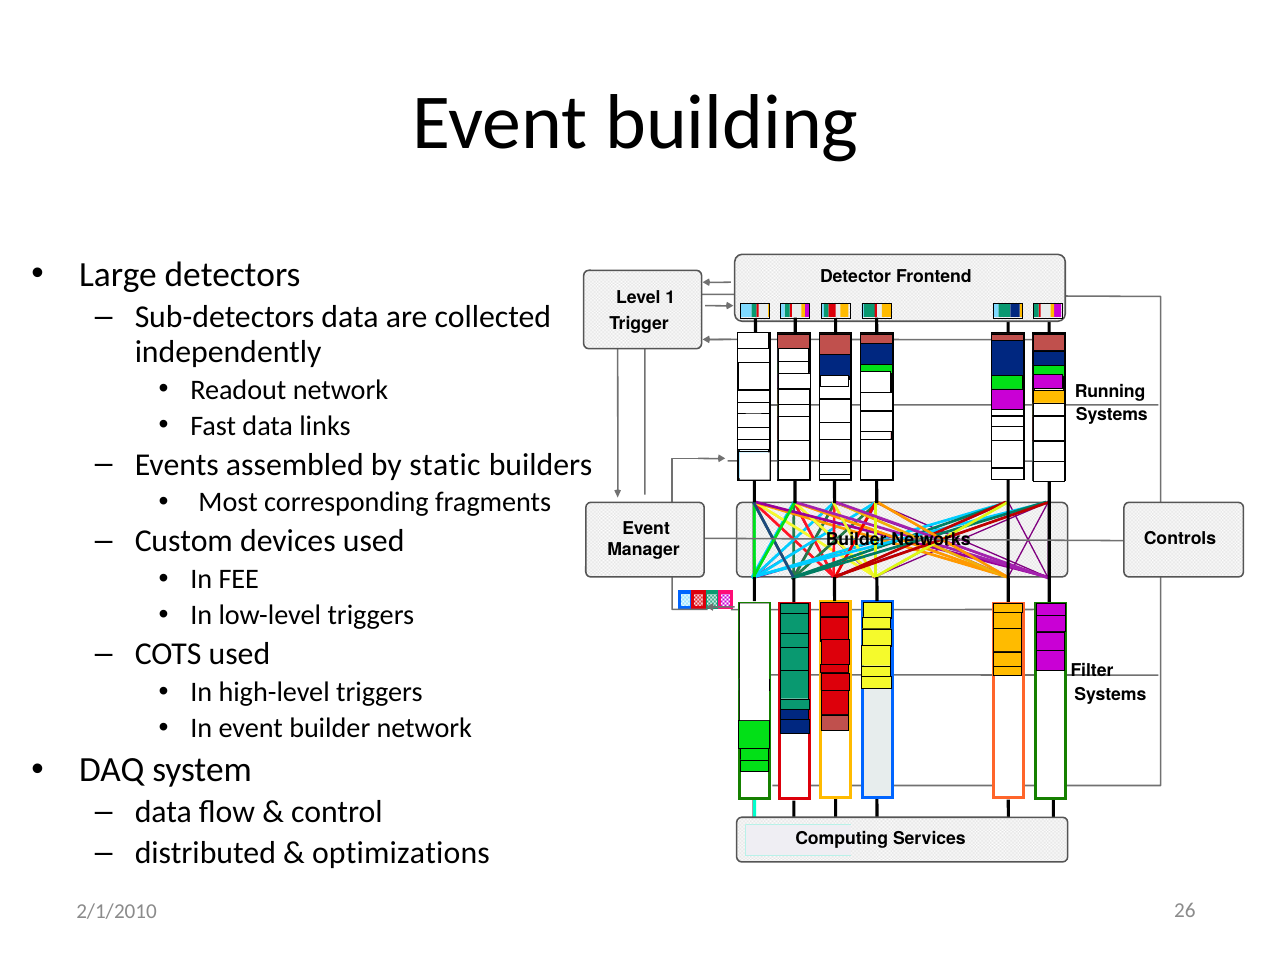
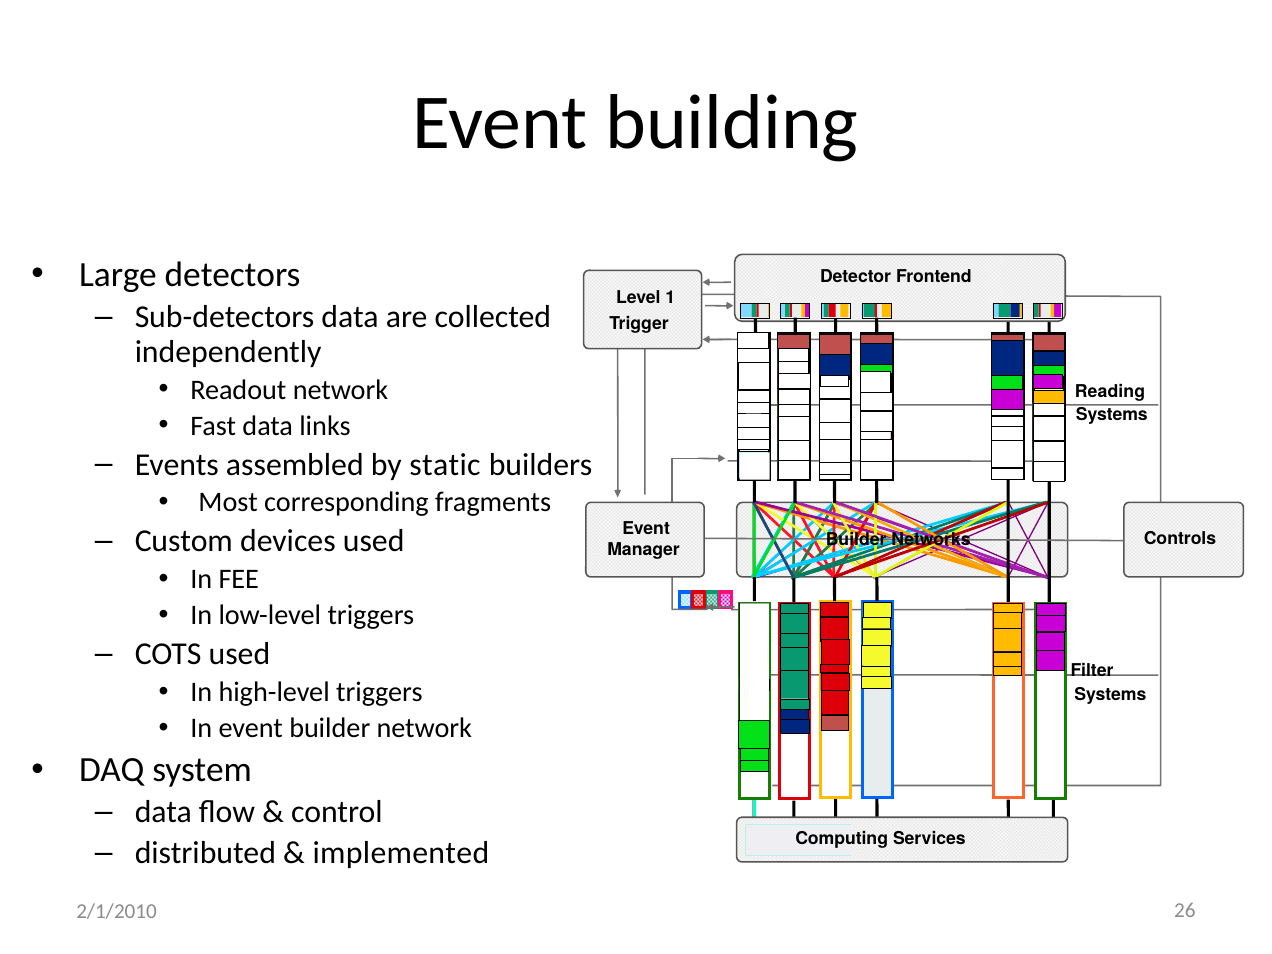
Running: Running -> Reading
optimizations: optimizations -> implemented
